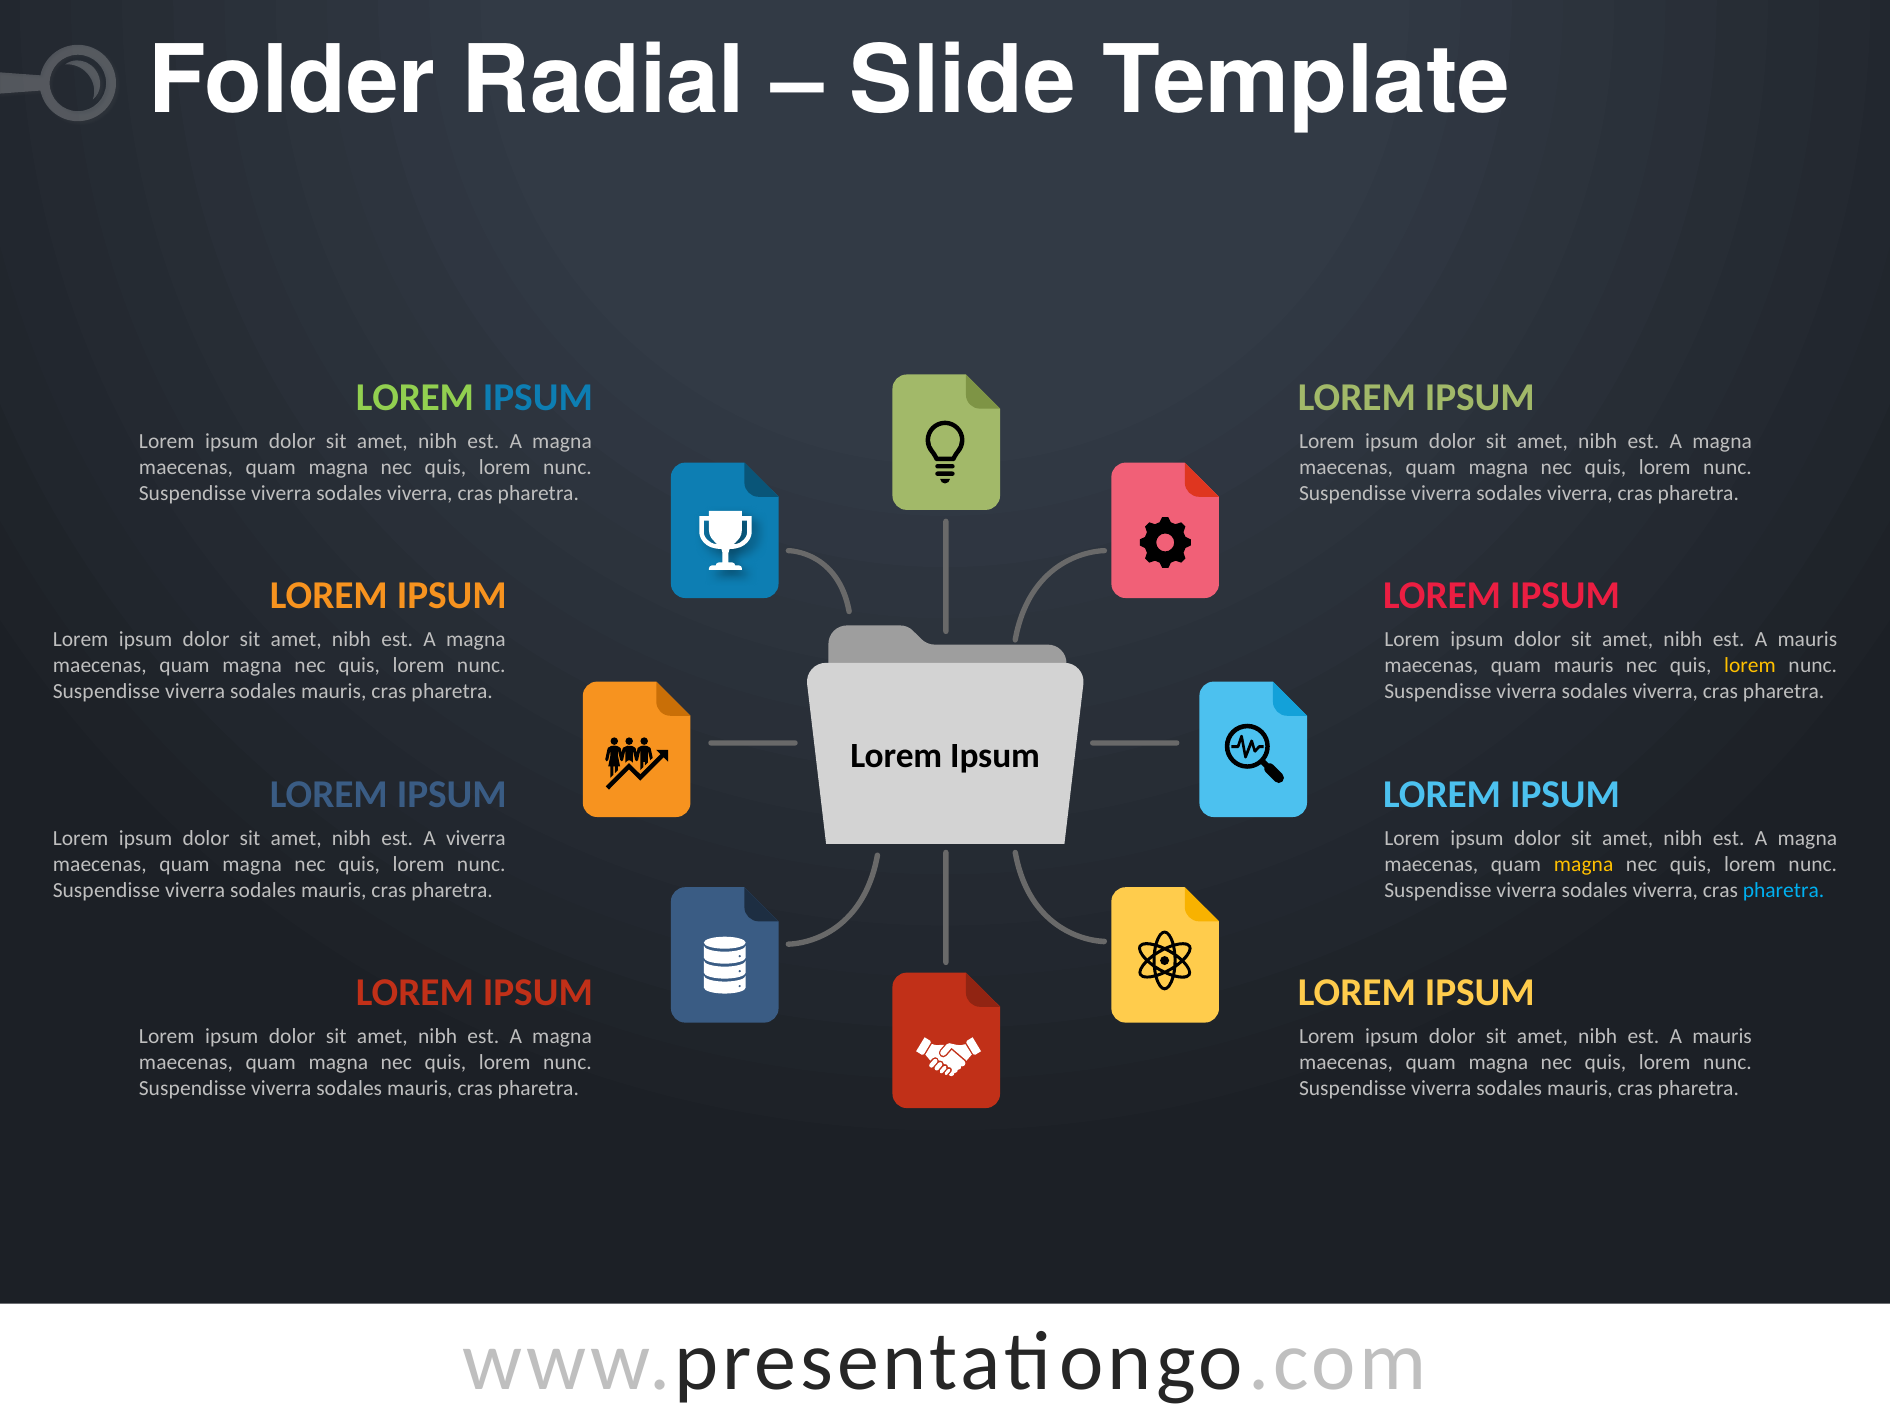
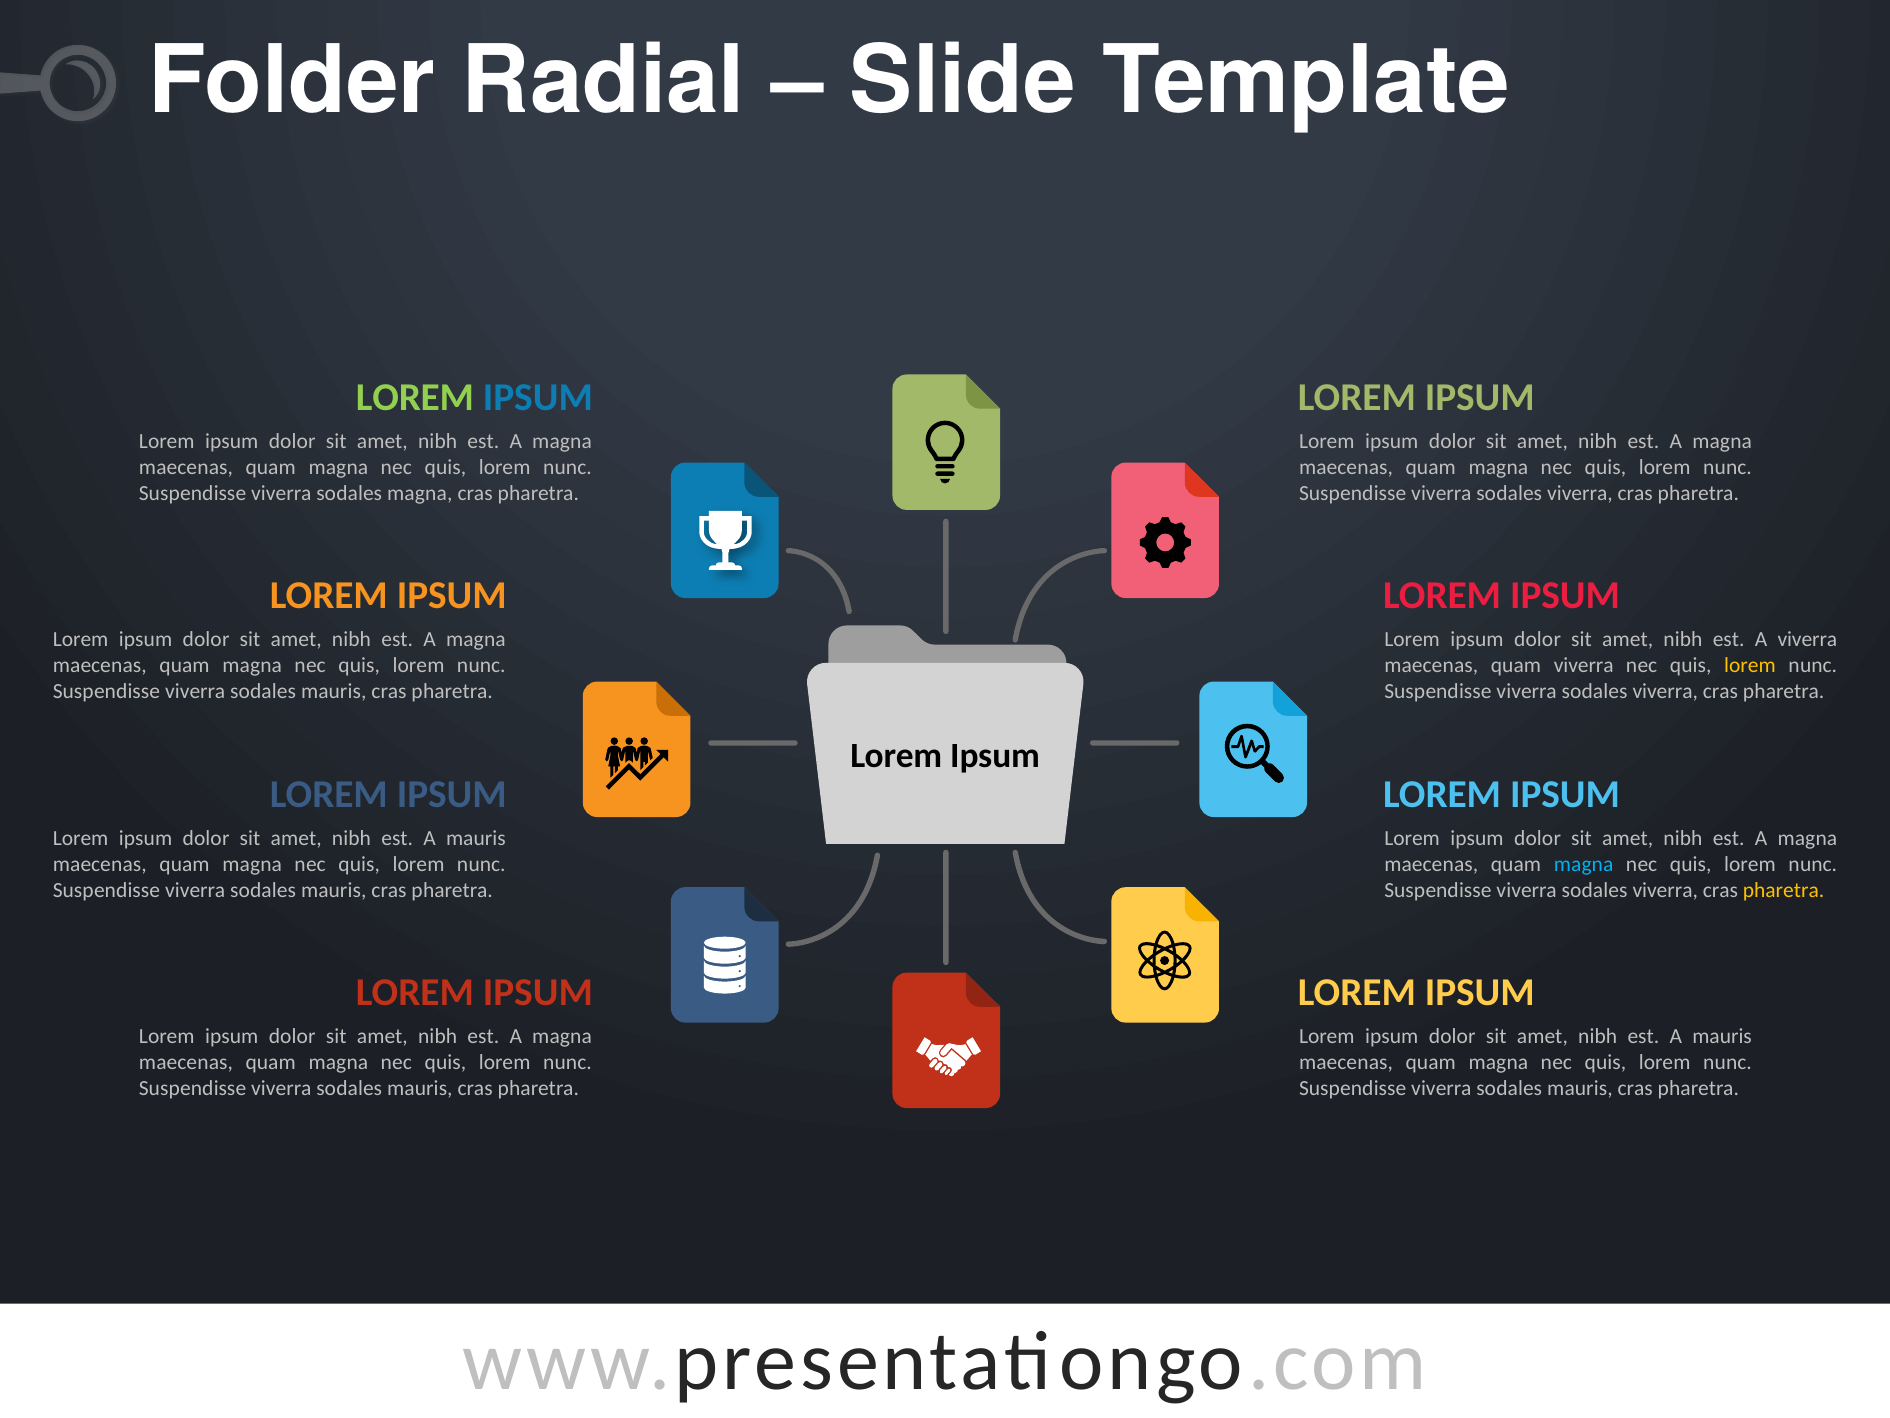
viverra at (420, 493): viverra -> magna
mauris at (1807, 640): mauris -> viverra
quam mauris: mauris -> viverra
viverra at (476, 838): viverra -> mauris
magna at (1584, 864) colour: yellow -> light blue
pharetra at (1784, 890) colour: light blue -> yellow
